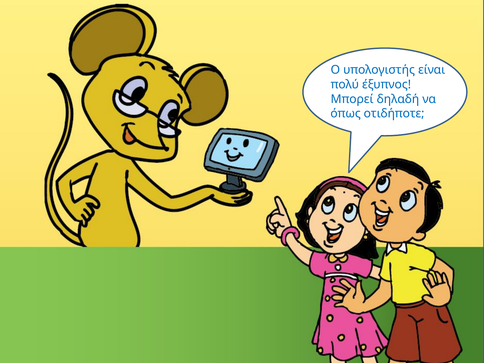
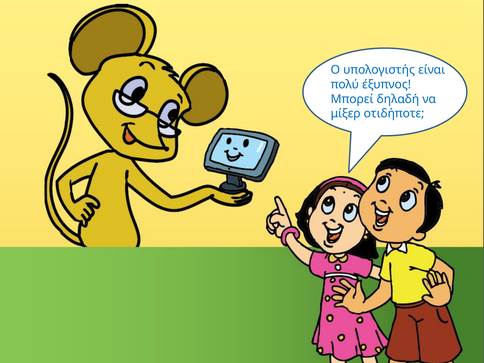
όπως: όπως -> μίξερ
